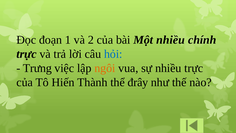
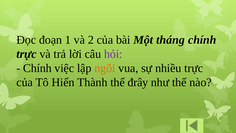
Một nhiều: nhiều -> tháng
hỏi colour: blue -> purple
Trưng at (37, 68): Trưng -> Chính
